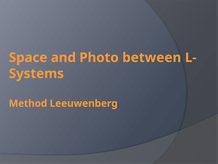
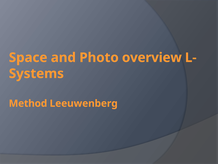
between: between -> overview
